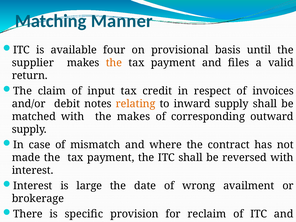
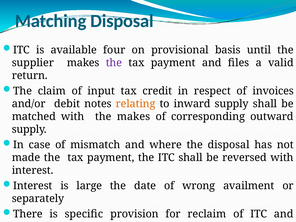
Matching Manner: Manner -> Disposal
the at (114, 63) colour: orange -> purple
the contract: contract -> disposal
brokerage: brokerage -> separately
